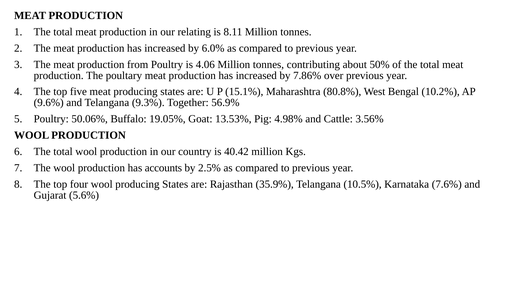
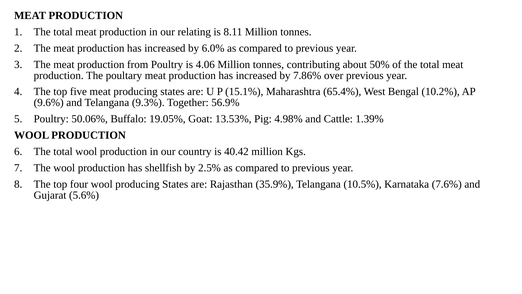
80.8%: 80.8% -> 65.4%
3.56%: 3.56% -> 1.39%
accounts: accounts -> shellfish
